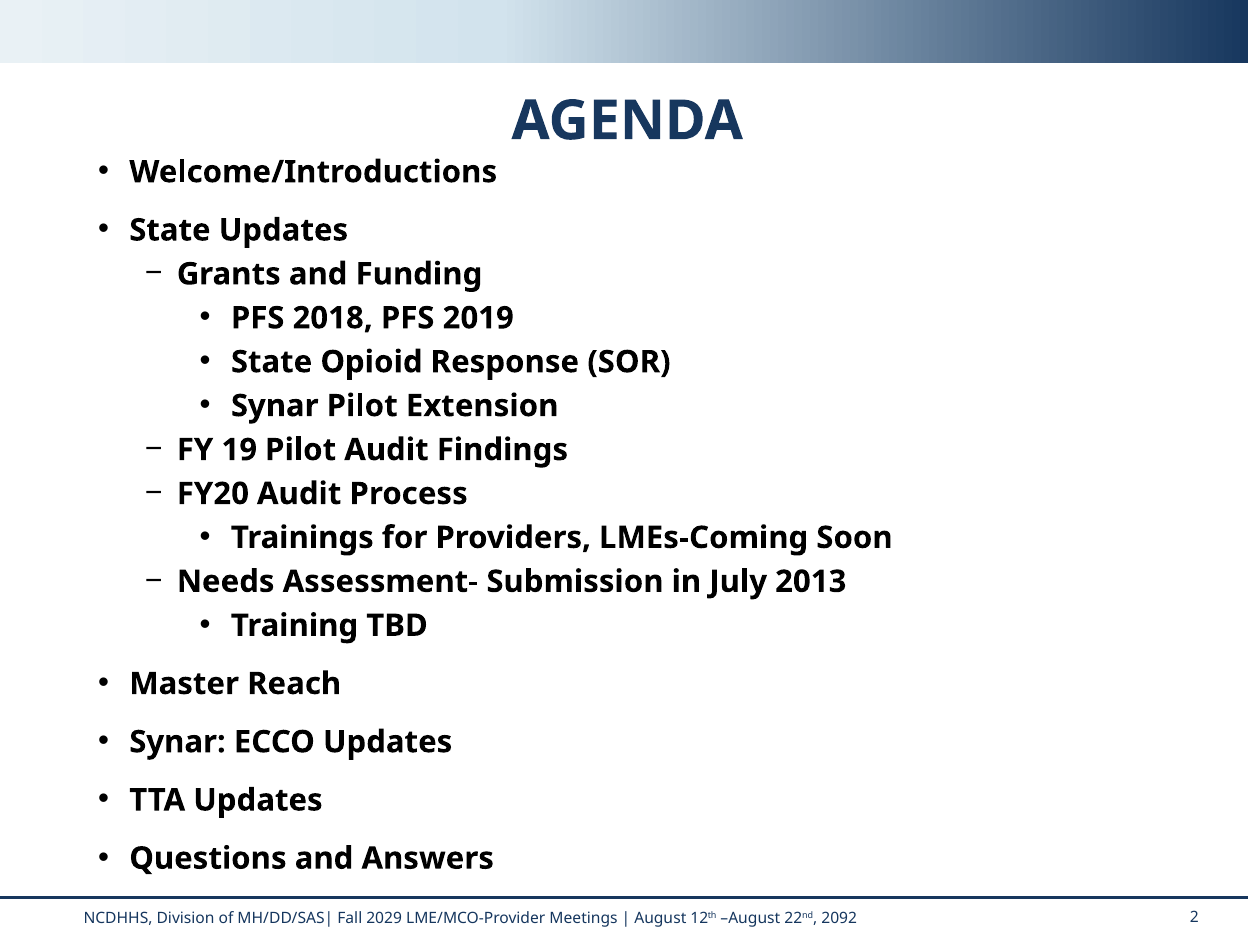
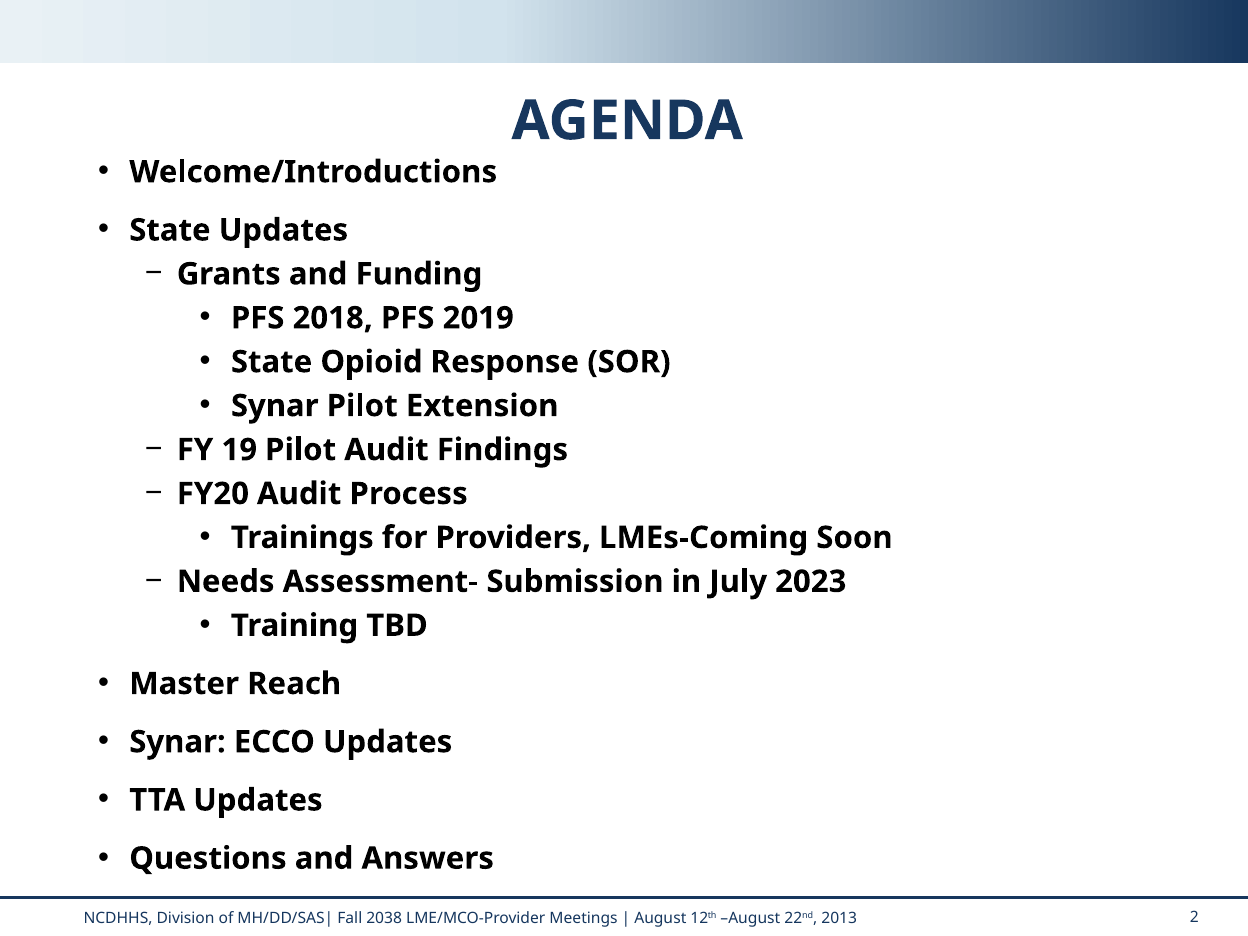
2013: 2013 -> 2023
2029: 2029 -> 2038
2092: 2092 -> 2013
